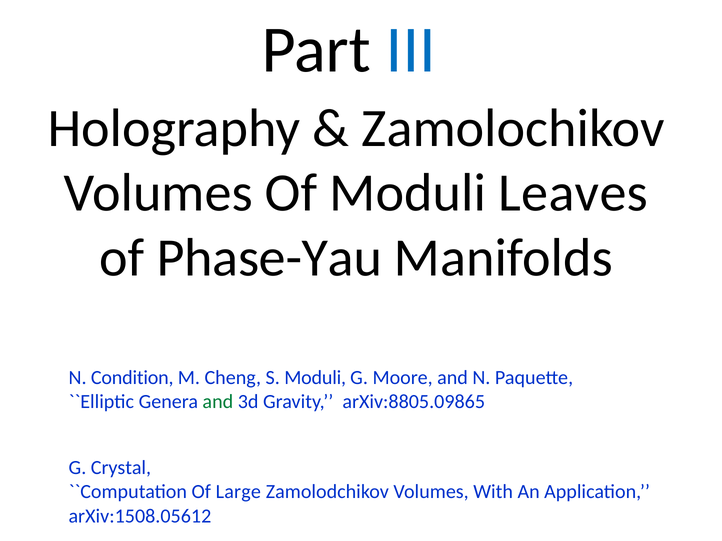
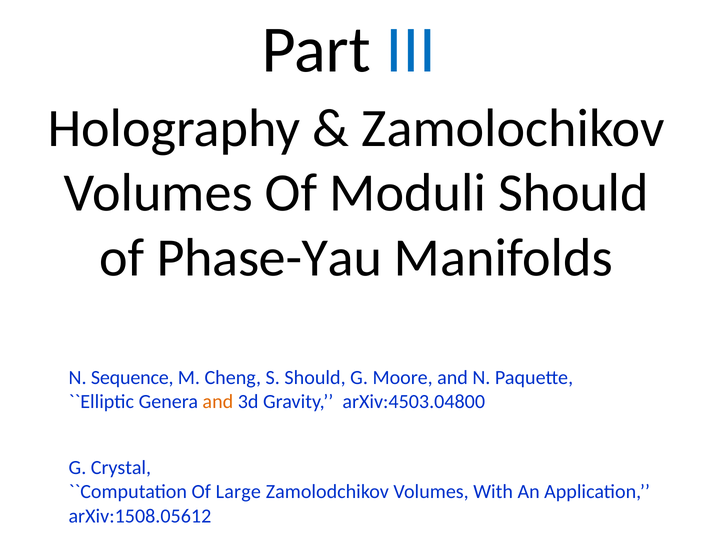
Moduli Leaves: Leaves -> Should
Condition: Condition -> Sequence
S Moduli: Moduli -> Should
and at (218, 402) colour: green -> orange
arXiv:8805.09865: arXiv:8805.09865 -> arXiv:4503.04800
